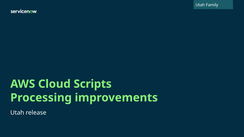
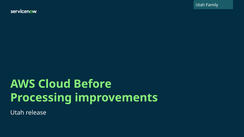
Scripts: Scripts -> Before
